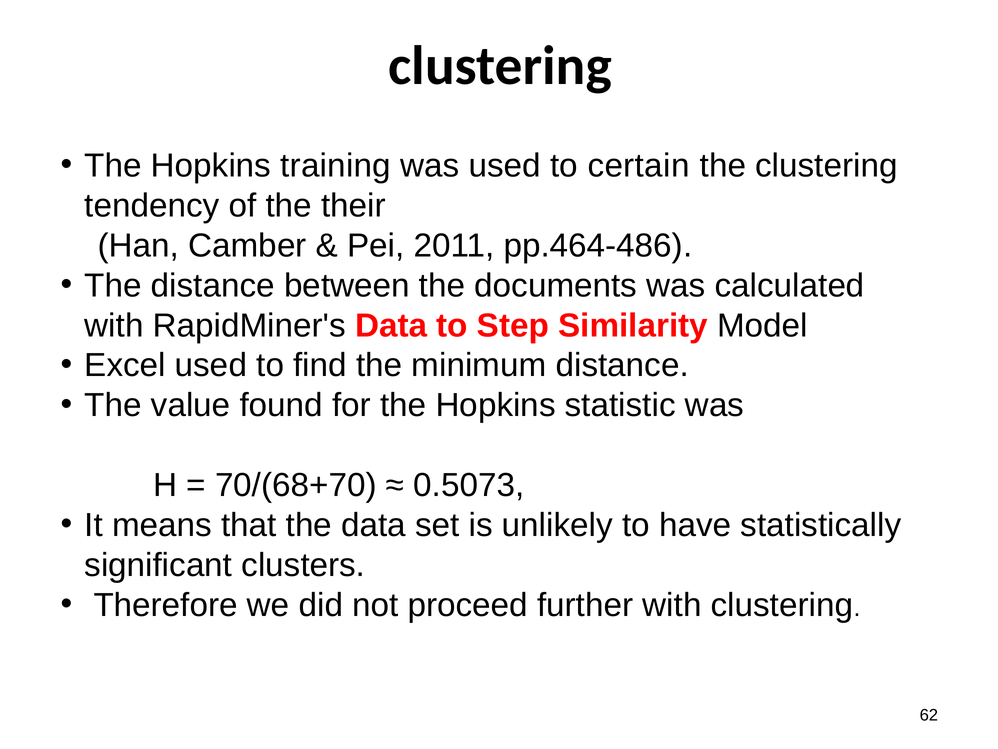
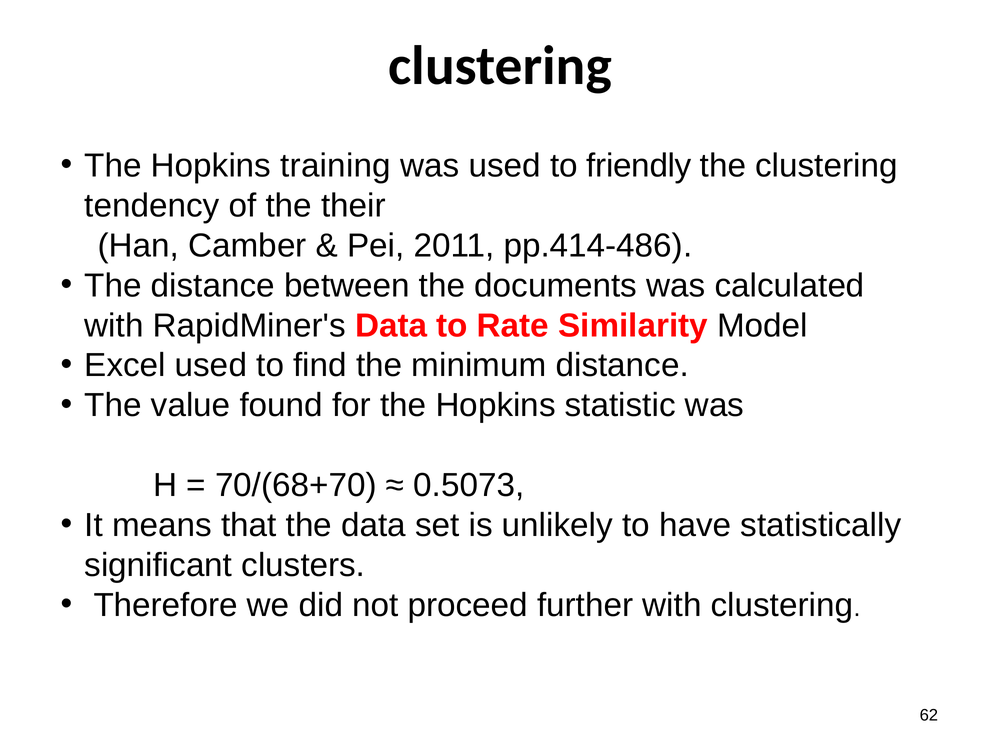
certain: certain -> friendly
pp.464-486: pp.464-486 -> pp.414-486
Step: Step -> Rate
